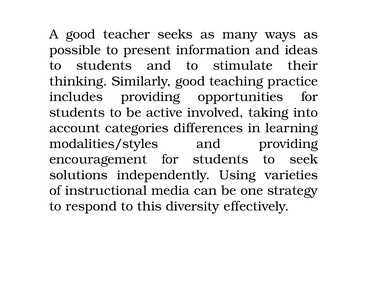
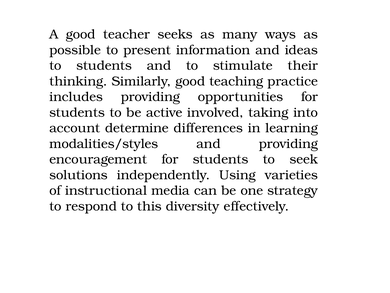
categories: categories -> determine
